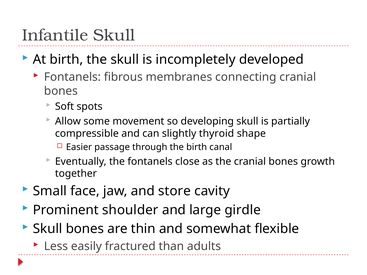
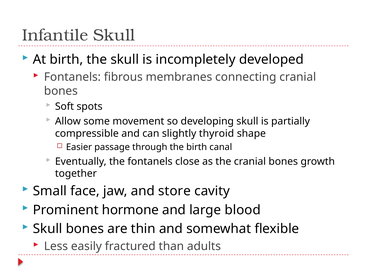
shoulder: shoulder -> hormone
girdle: girdle -> blood
